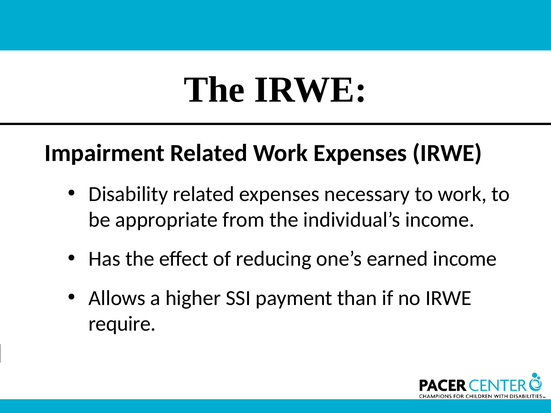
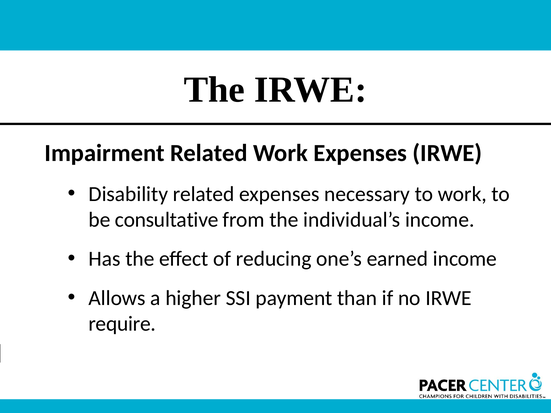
appropriate: appropriate -> consultative
